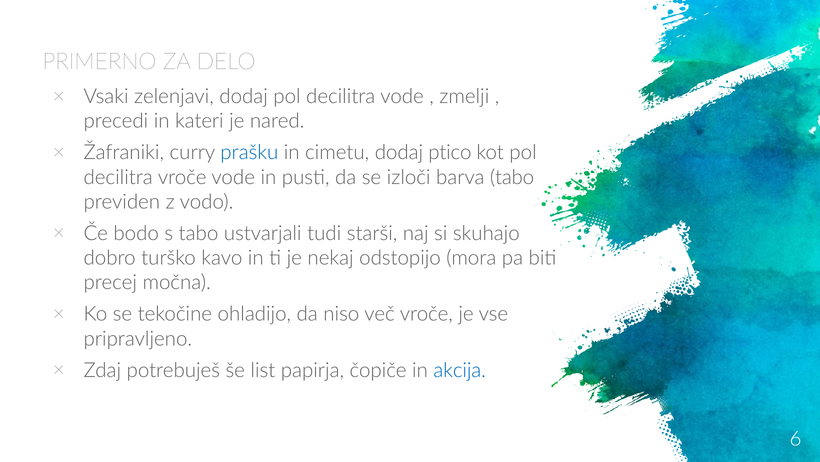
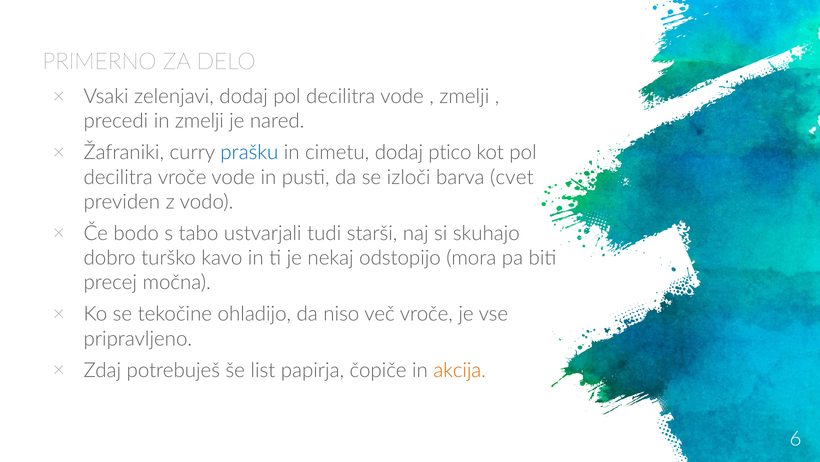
in kateri: kateri -> zmelji
barva tabo: tabo -> cvet
akcija colour: blue -> orange
